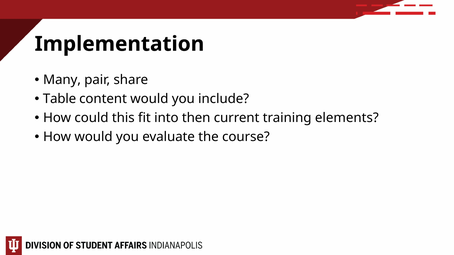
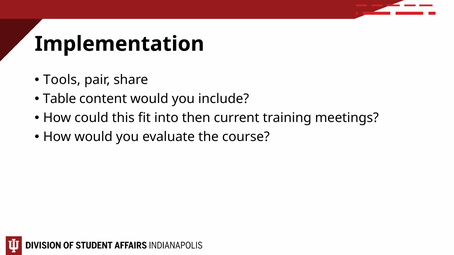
Many: Many -> Tools
elements: elements -> meetings
